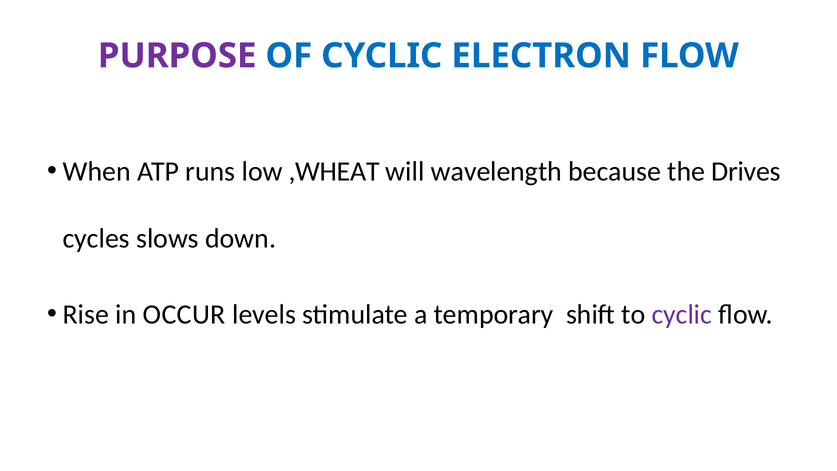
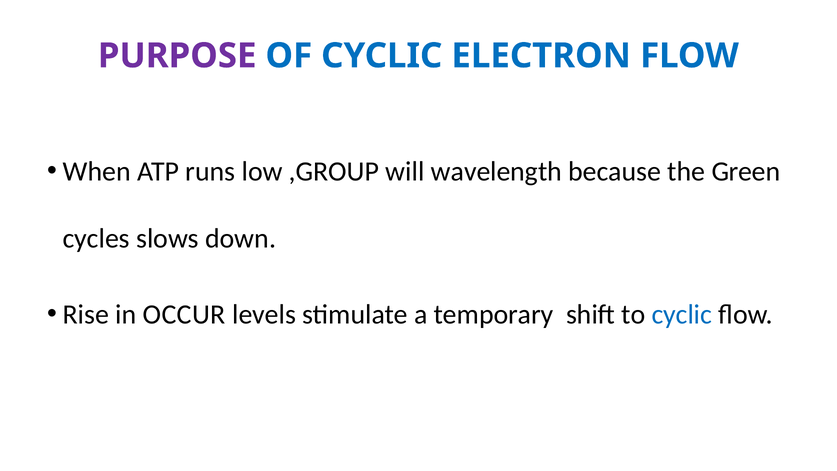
,WHEAT: ,WHEAT -> ,GROUP
Drives: Drives -> Green
cyclic at (682, 314) colour: purple -> blue
